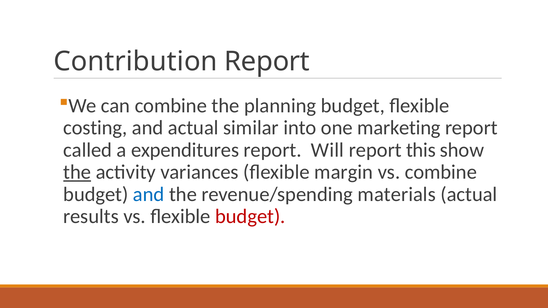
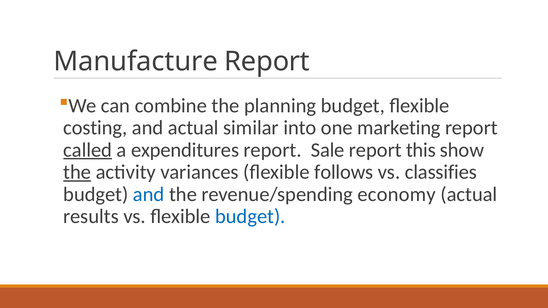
Contribution: Contribution -> Manufacture
called underline: none -> present
Will: Will -> Sale
margin: margin -> follows
vs combine: combine -> classifies
materials: materials -> economy
budget at (250, 217) colour: red -> blue
